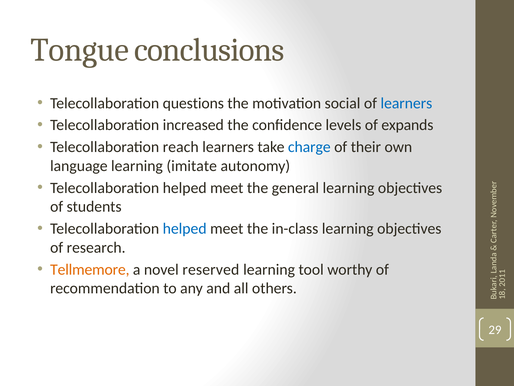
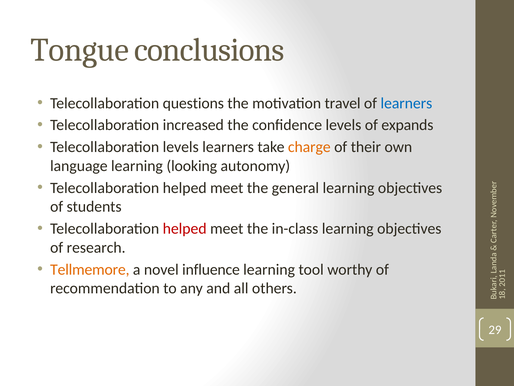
social: social -> travel
Telecollaboration reach: reach -> levels
charge colour: blue -> orange
imitate: imitate -> looking
helped at (185, 228) colour: blue -> red
reserved: reserved -> influence
